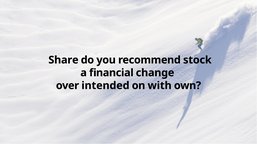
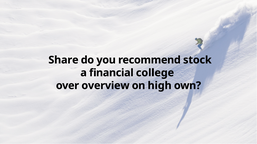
change: change -> college
intended: intended -> overview
with: with -> high
